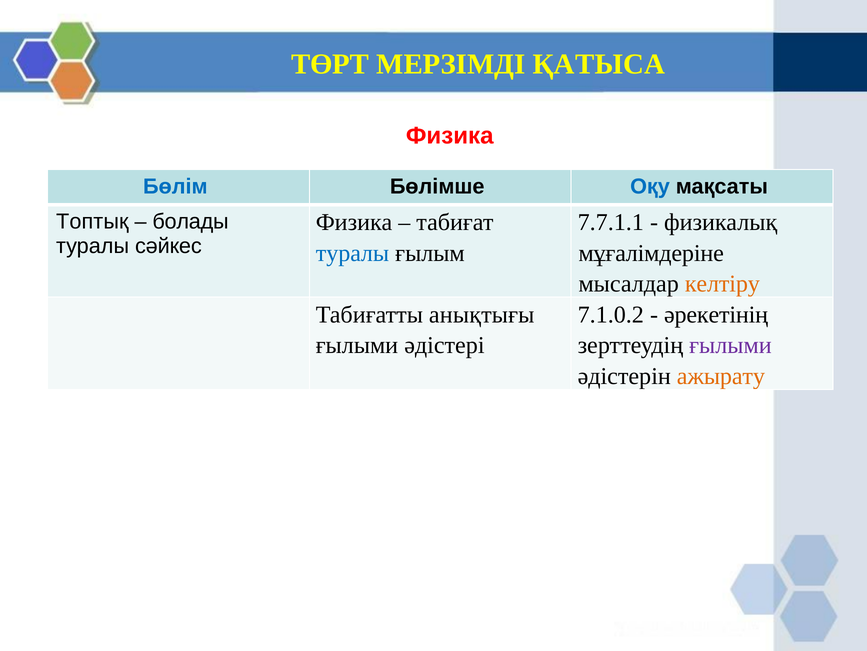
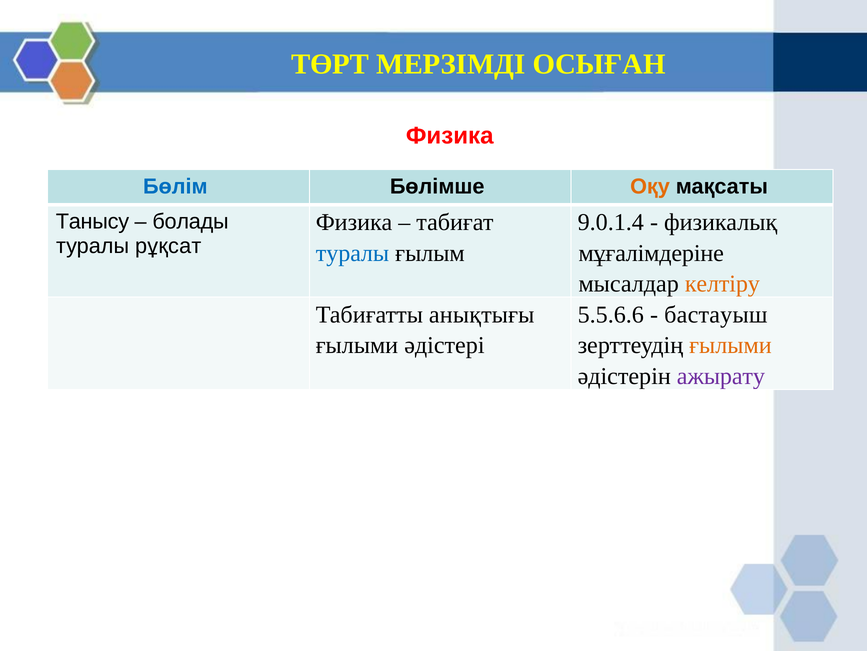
ҚАТЫСА: ҚАТЫСА -> ОСЫҒАН
Оқу colour: blue -> orange
7.7.1.1: 7.7.1.1 -> 9.0.1.4
Топтық: Топтық -> Танысу
сәйкес: сәйкес -> рұқсат
7.1.0.2: 7.1.0.2 -> 5.5.6.6
әрекетінің: әрекетінің -> бастауыш
ғылыми at (730, 345) colour: purple -> orange
ажырату colour: orange -> purple
